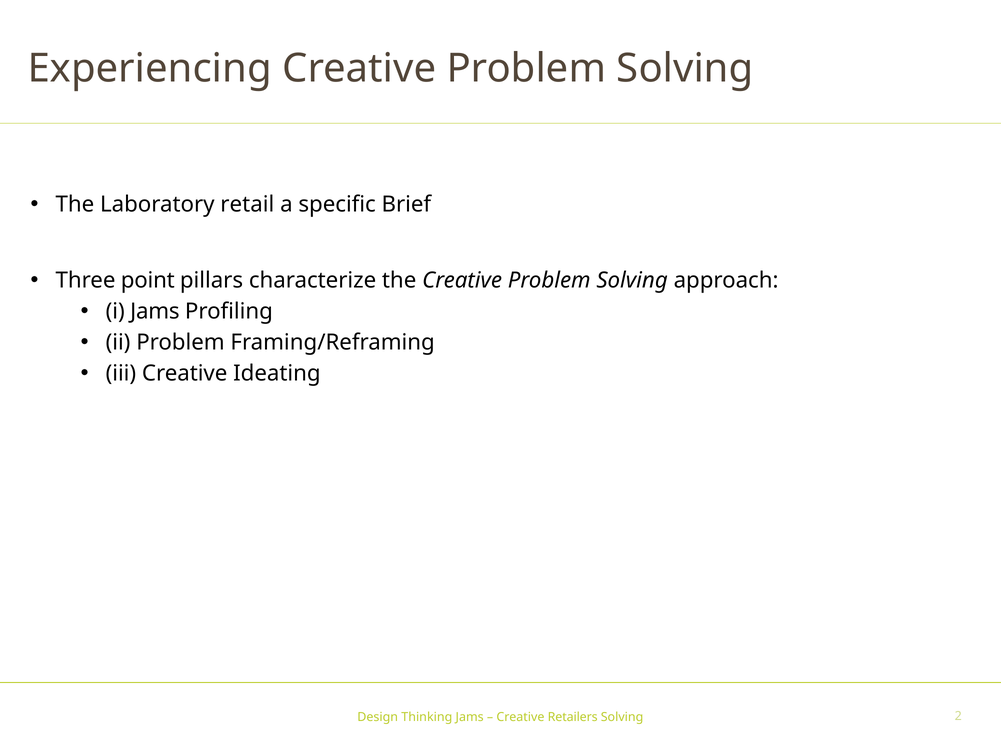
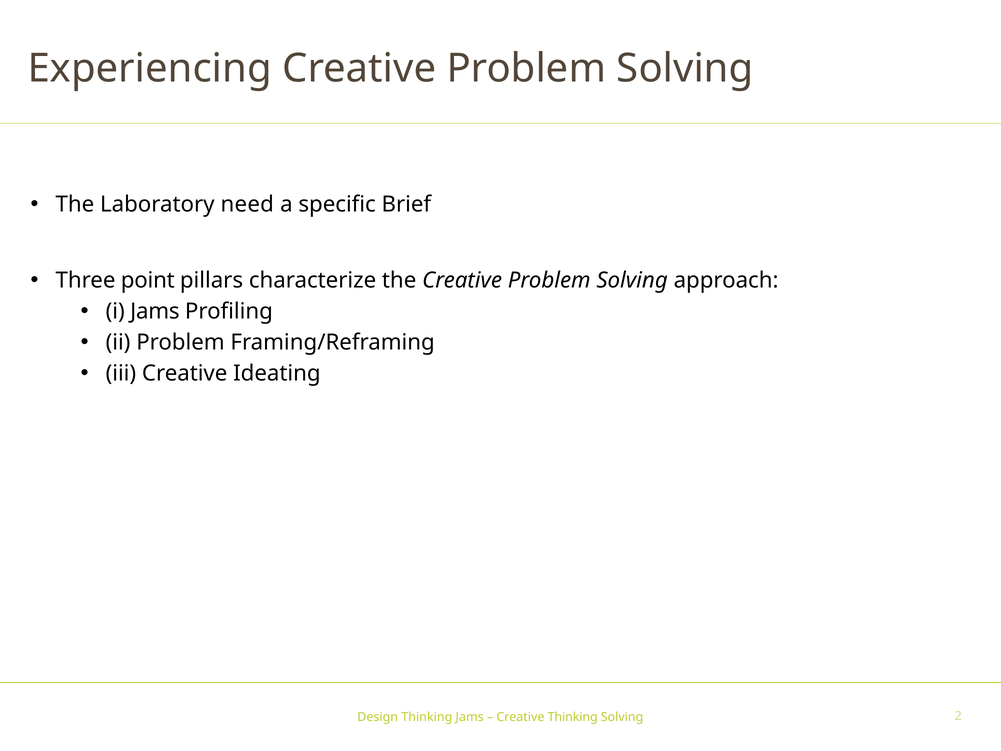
retail: retail -> need
Creative Retailers: Retailers -> Thinking
